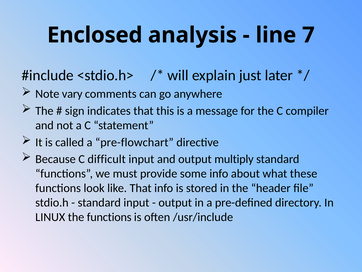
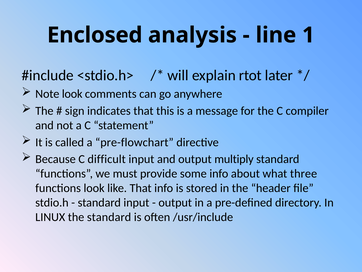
7: 7 -> 1
just: just -> rtot
Note vary: vary -> look
these: these -> three
the functions: functions -> standard
